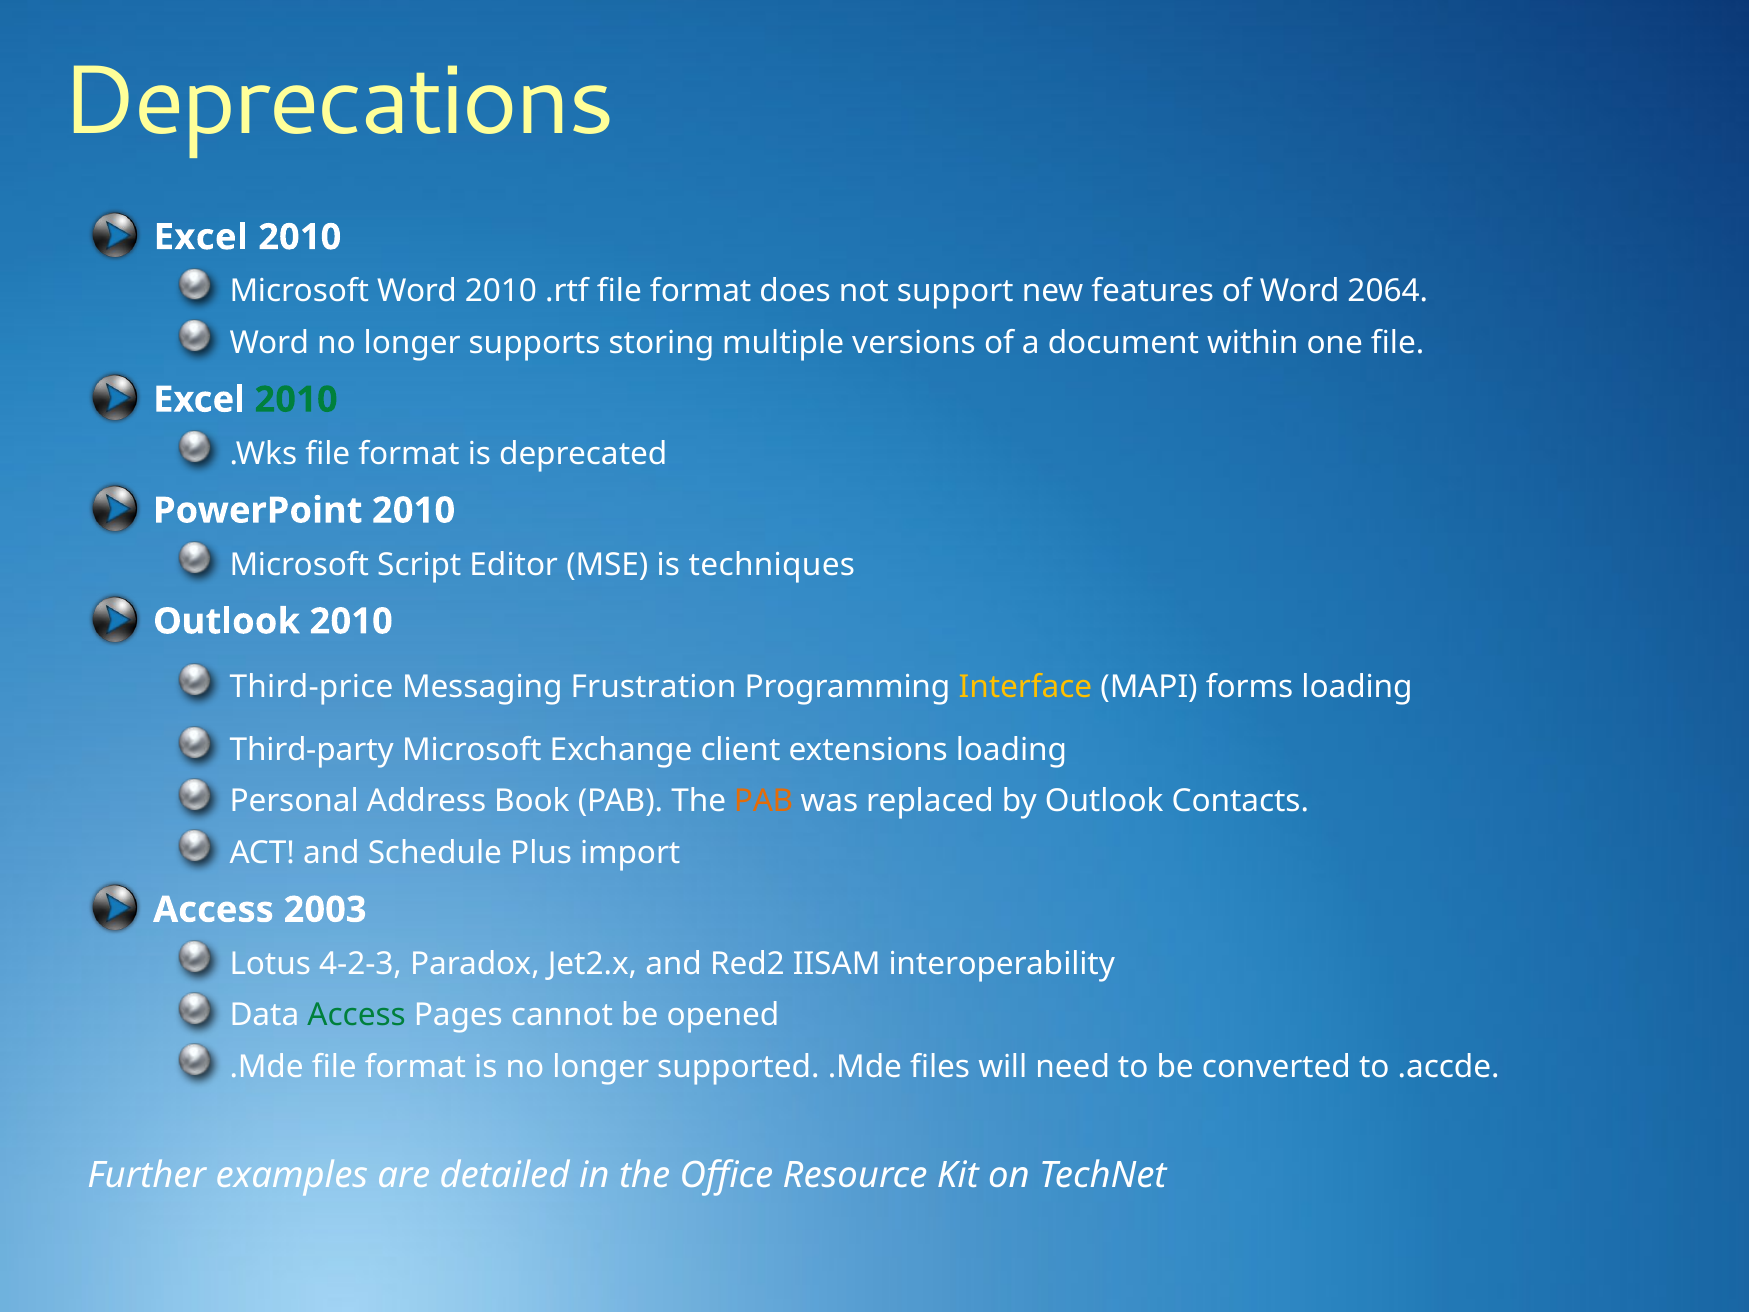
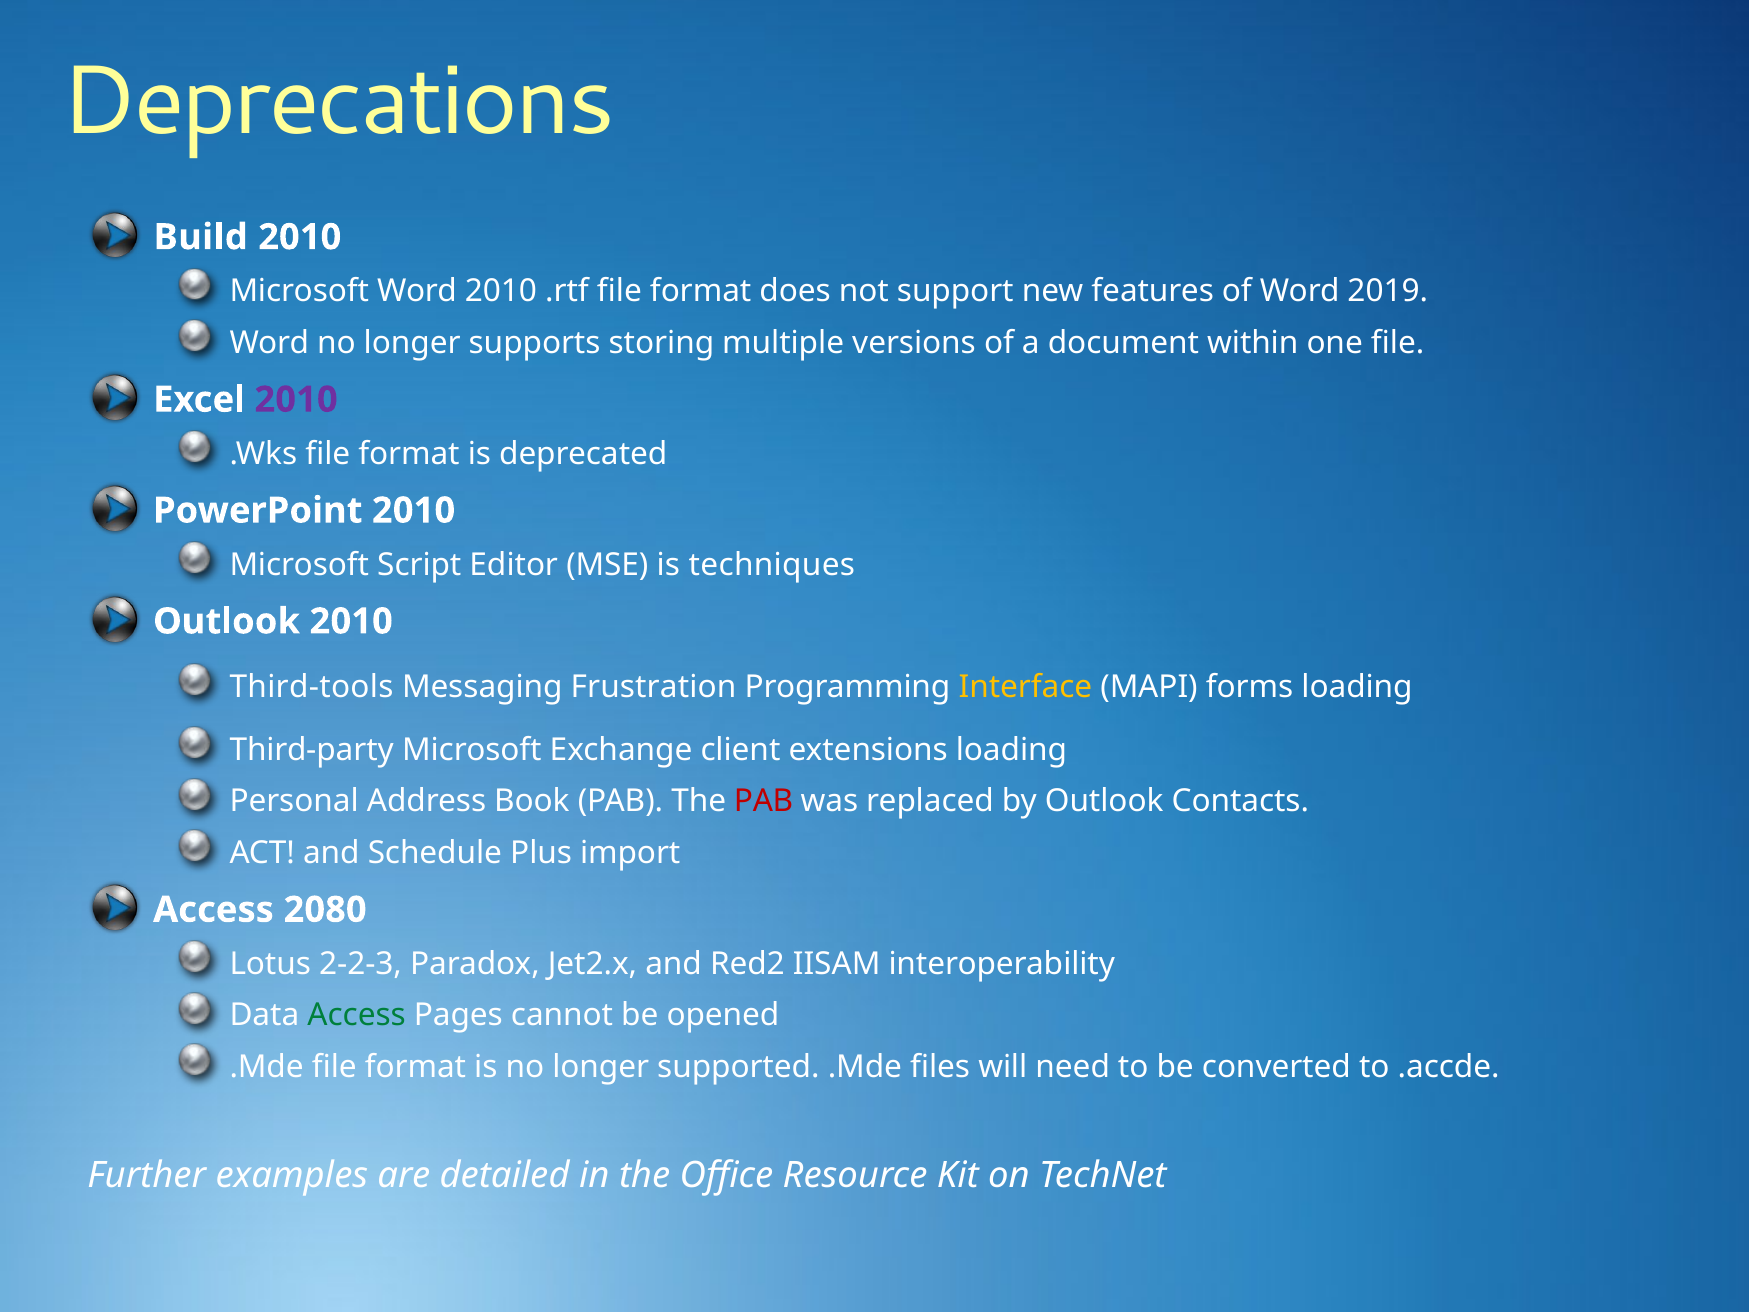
Excel at (201, 237): Excel -> Build
2064: 2064 -> 2019
2010 at (296, 400) colour: green -> purple
Third-price: Third-price -> Third-tools
PAB at (764, 801) colour: orange -> red
2003: 2003 -> 2080
4-2-3: 4-2-3 -> 2-2-3
